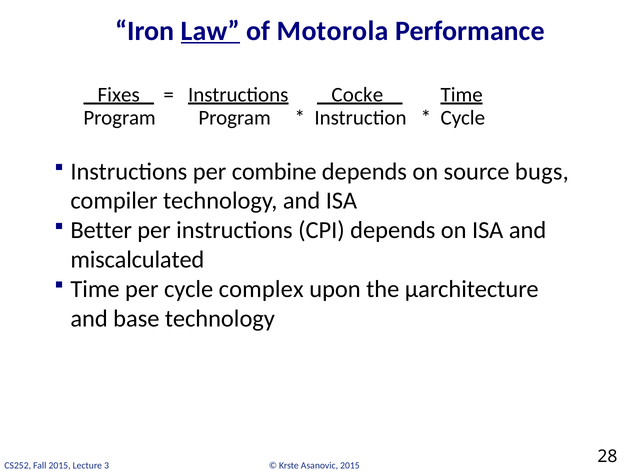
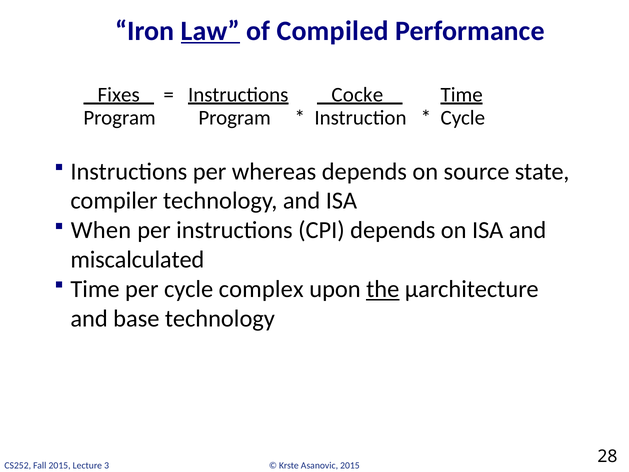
Motorola: Motorola -> Compiled
combine: combine -> whereas
bugs: bugs -> state
Better: Better -> When
the underline: none -> present
